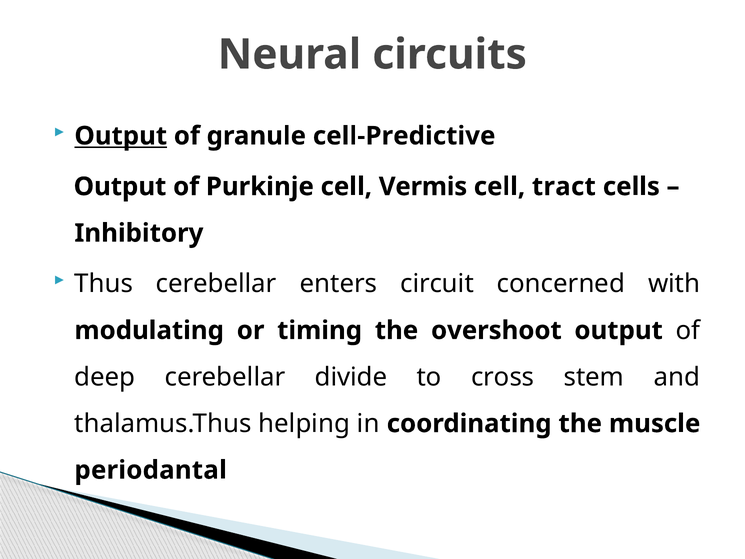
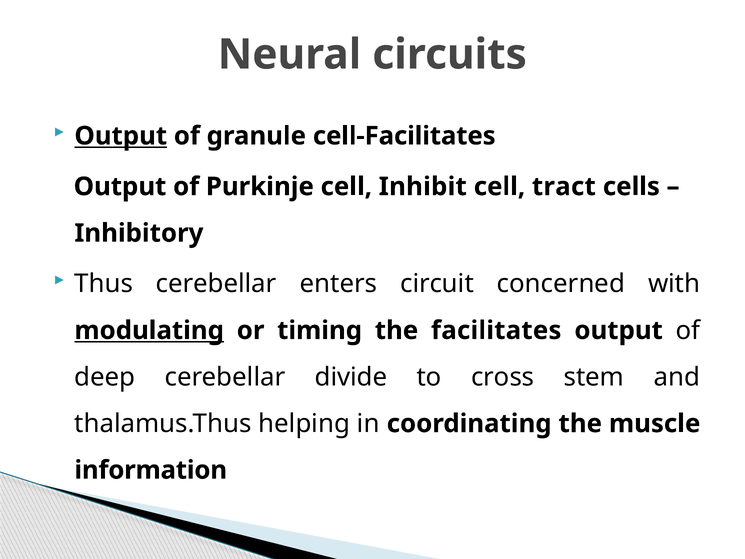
cell-Predictive: cell-Predictive -> cell-Facilitates
Vermis: Vermis -> Inhibit
modulating underline: none -> present
overshoot: overshoot -> facilitates
periodantal: periodantal -> information
